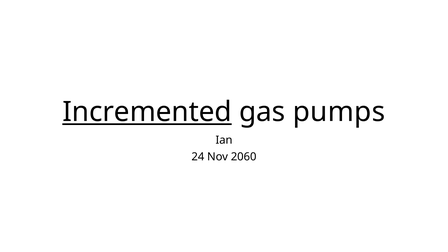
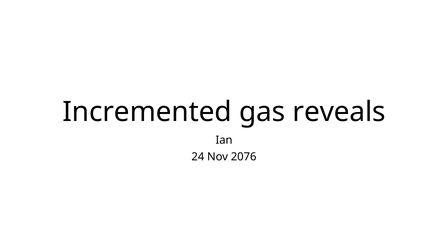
Incremented underline: present -> none
pumps: pumps -> reveals
2060: 2060 -> 2076
